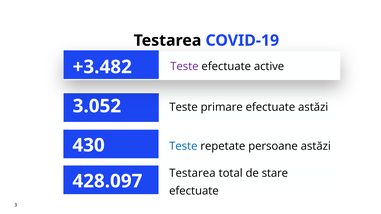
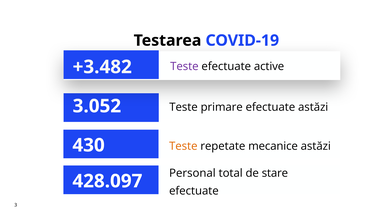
Teste at (183, 146) colour: blue -> orange
persoane: persoane -> mecanice
Testarea at (192, 173): Testarea -> Personal
